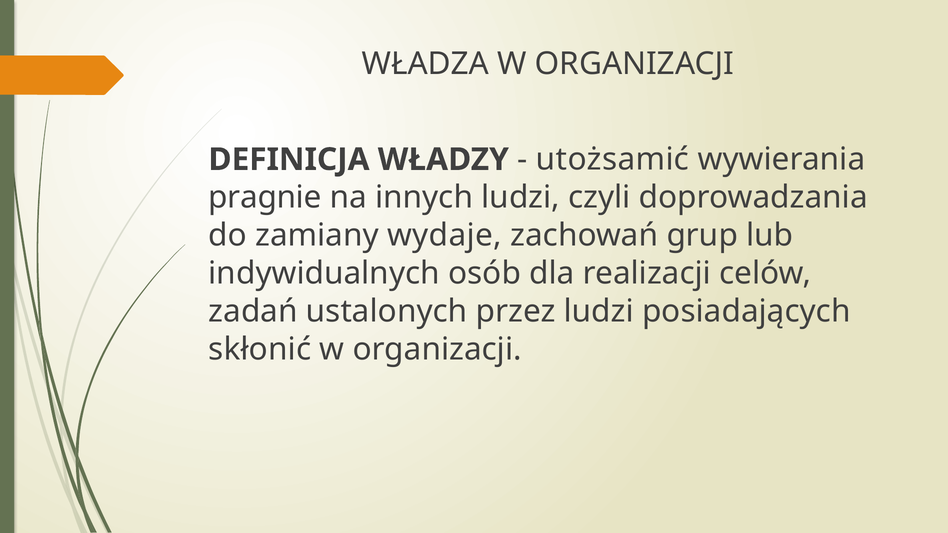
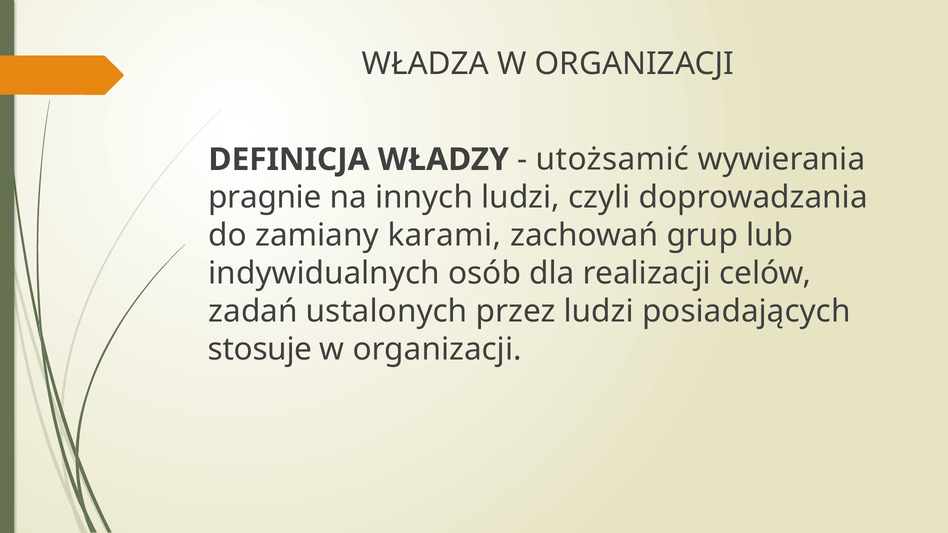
wydaje: wydaje -> karami
skłonić: skłonić -> stosuje
